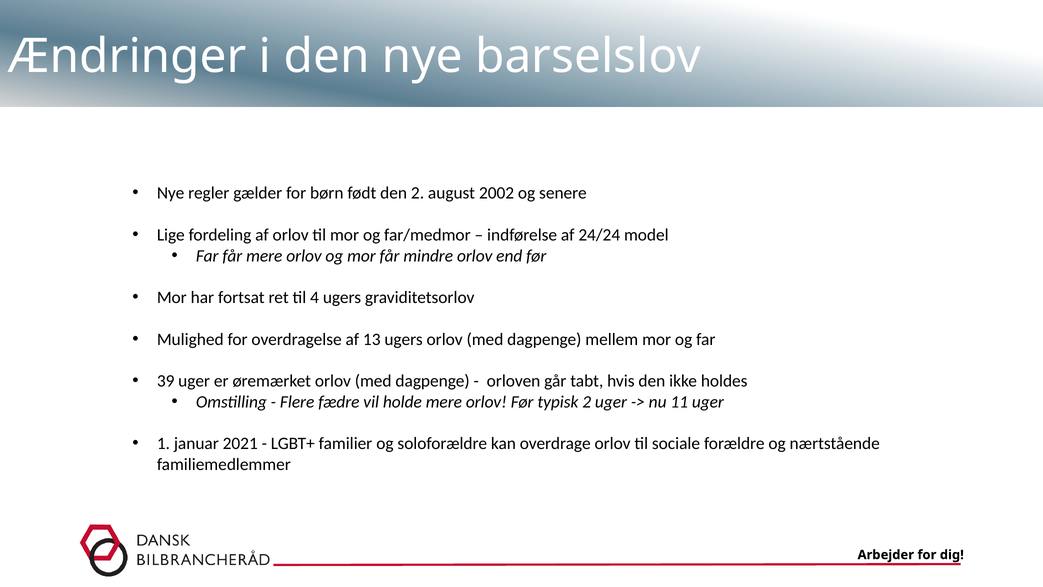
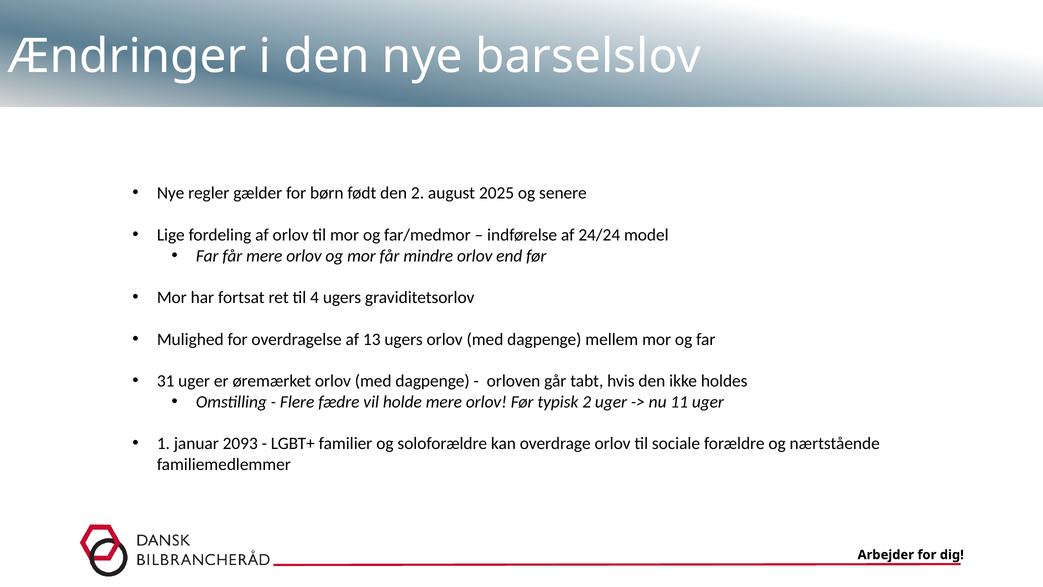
2002: 2002 -> 2025
39: 39 -> 31
2021: 2021 -> 2093
